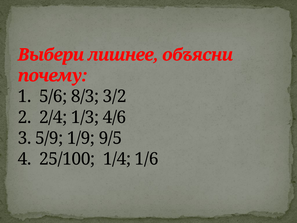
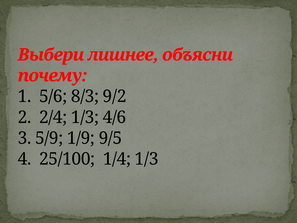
3/2: 3/2 -> 9/2
1/4 1/6: 1/6 -> 1/3
